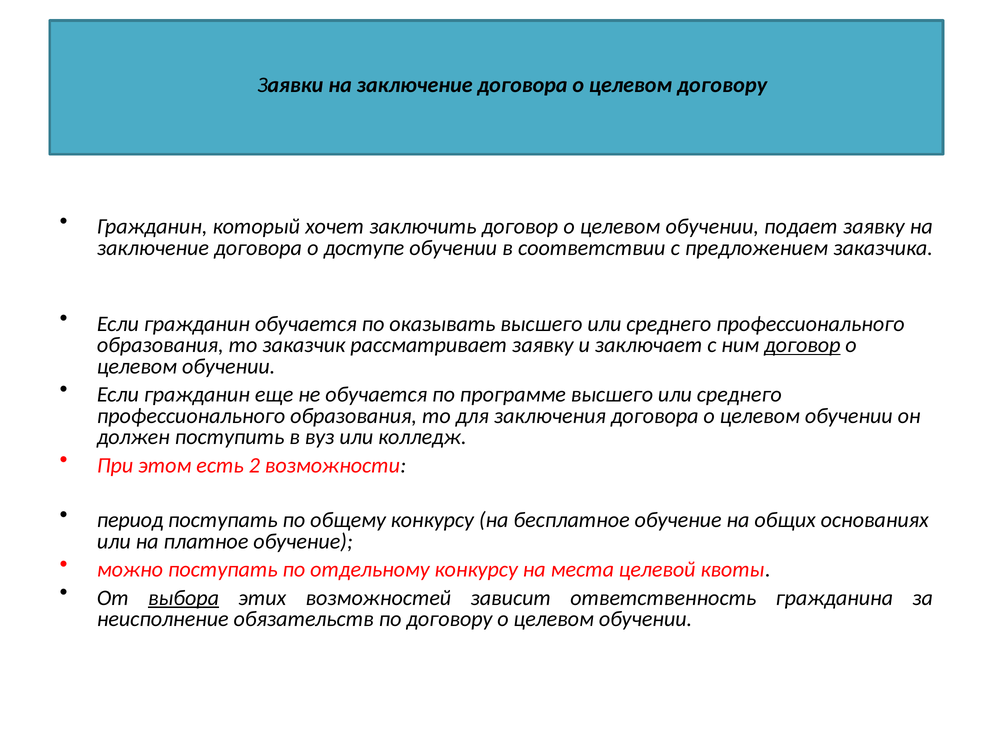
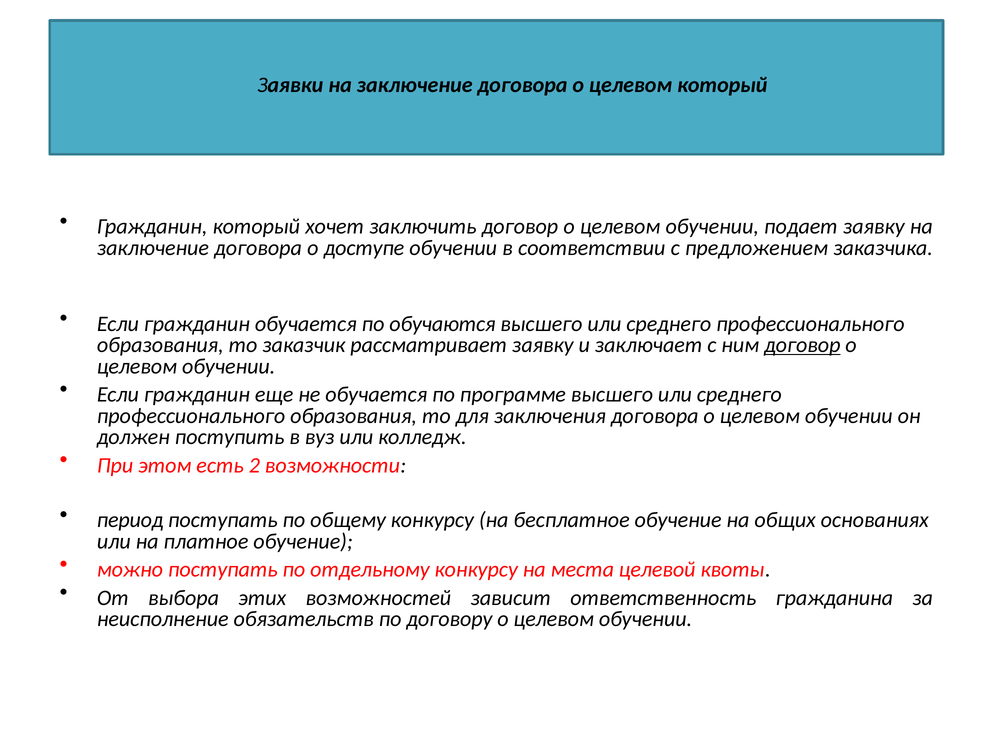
целевом договору: договору -> который
оказывать: оказывать -> обучаются
выбора underline: present -> none
